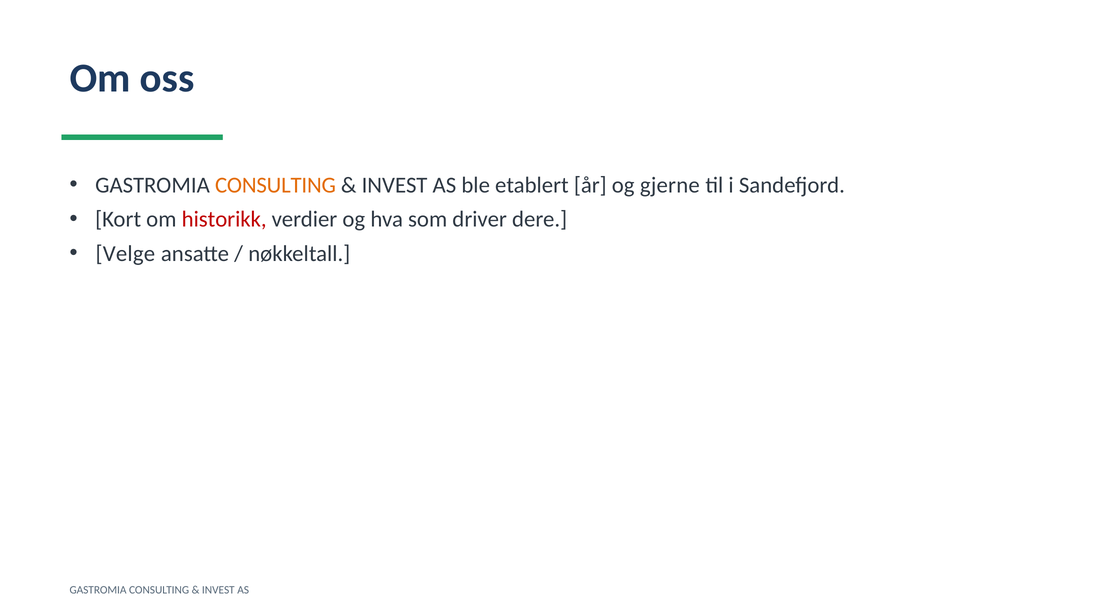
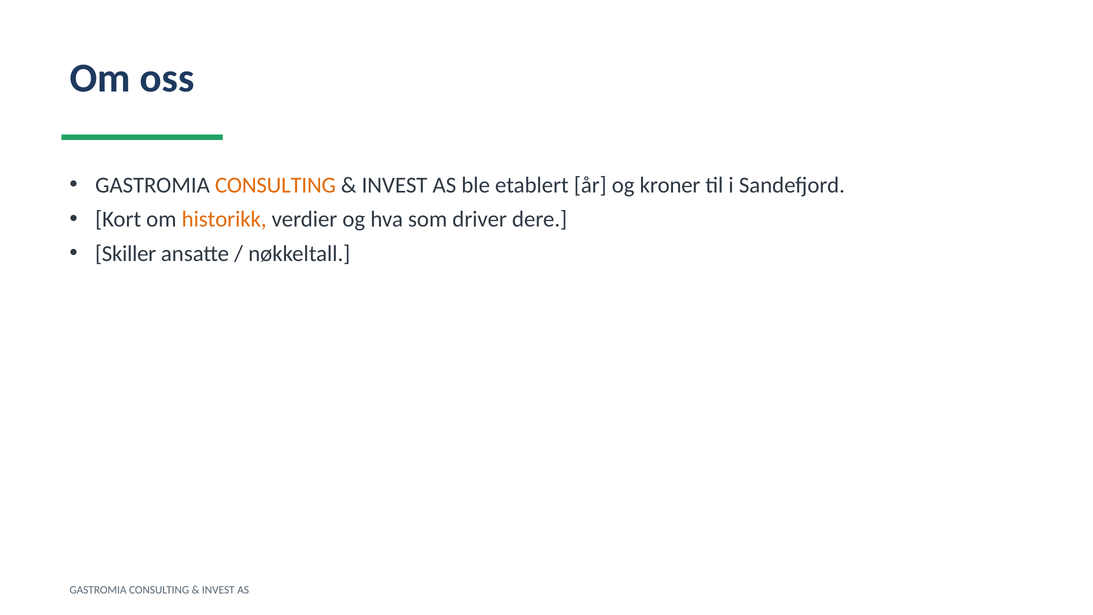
gjerne: gjerne -> kroner
historikk colour: red -> orange
Velge: Velge -> Skiller
